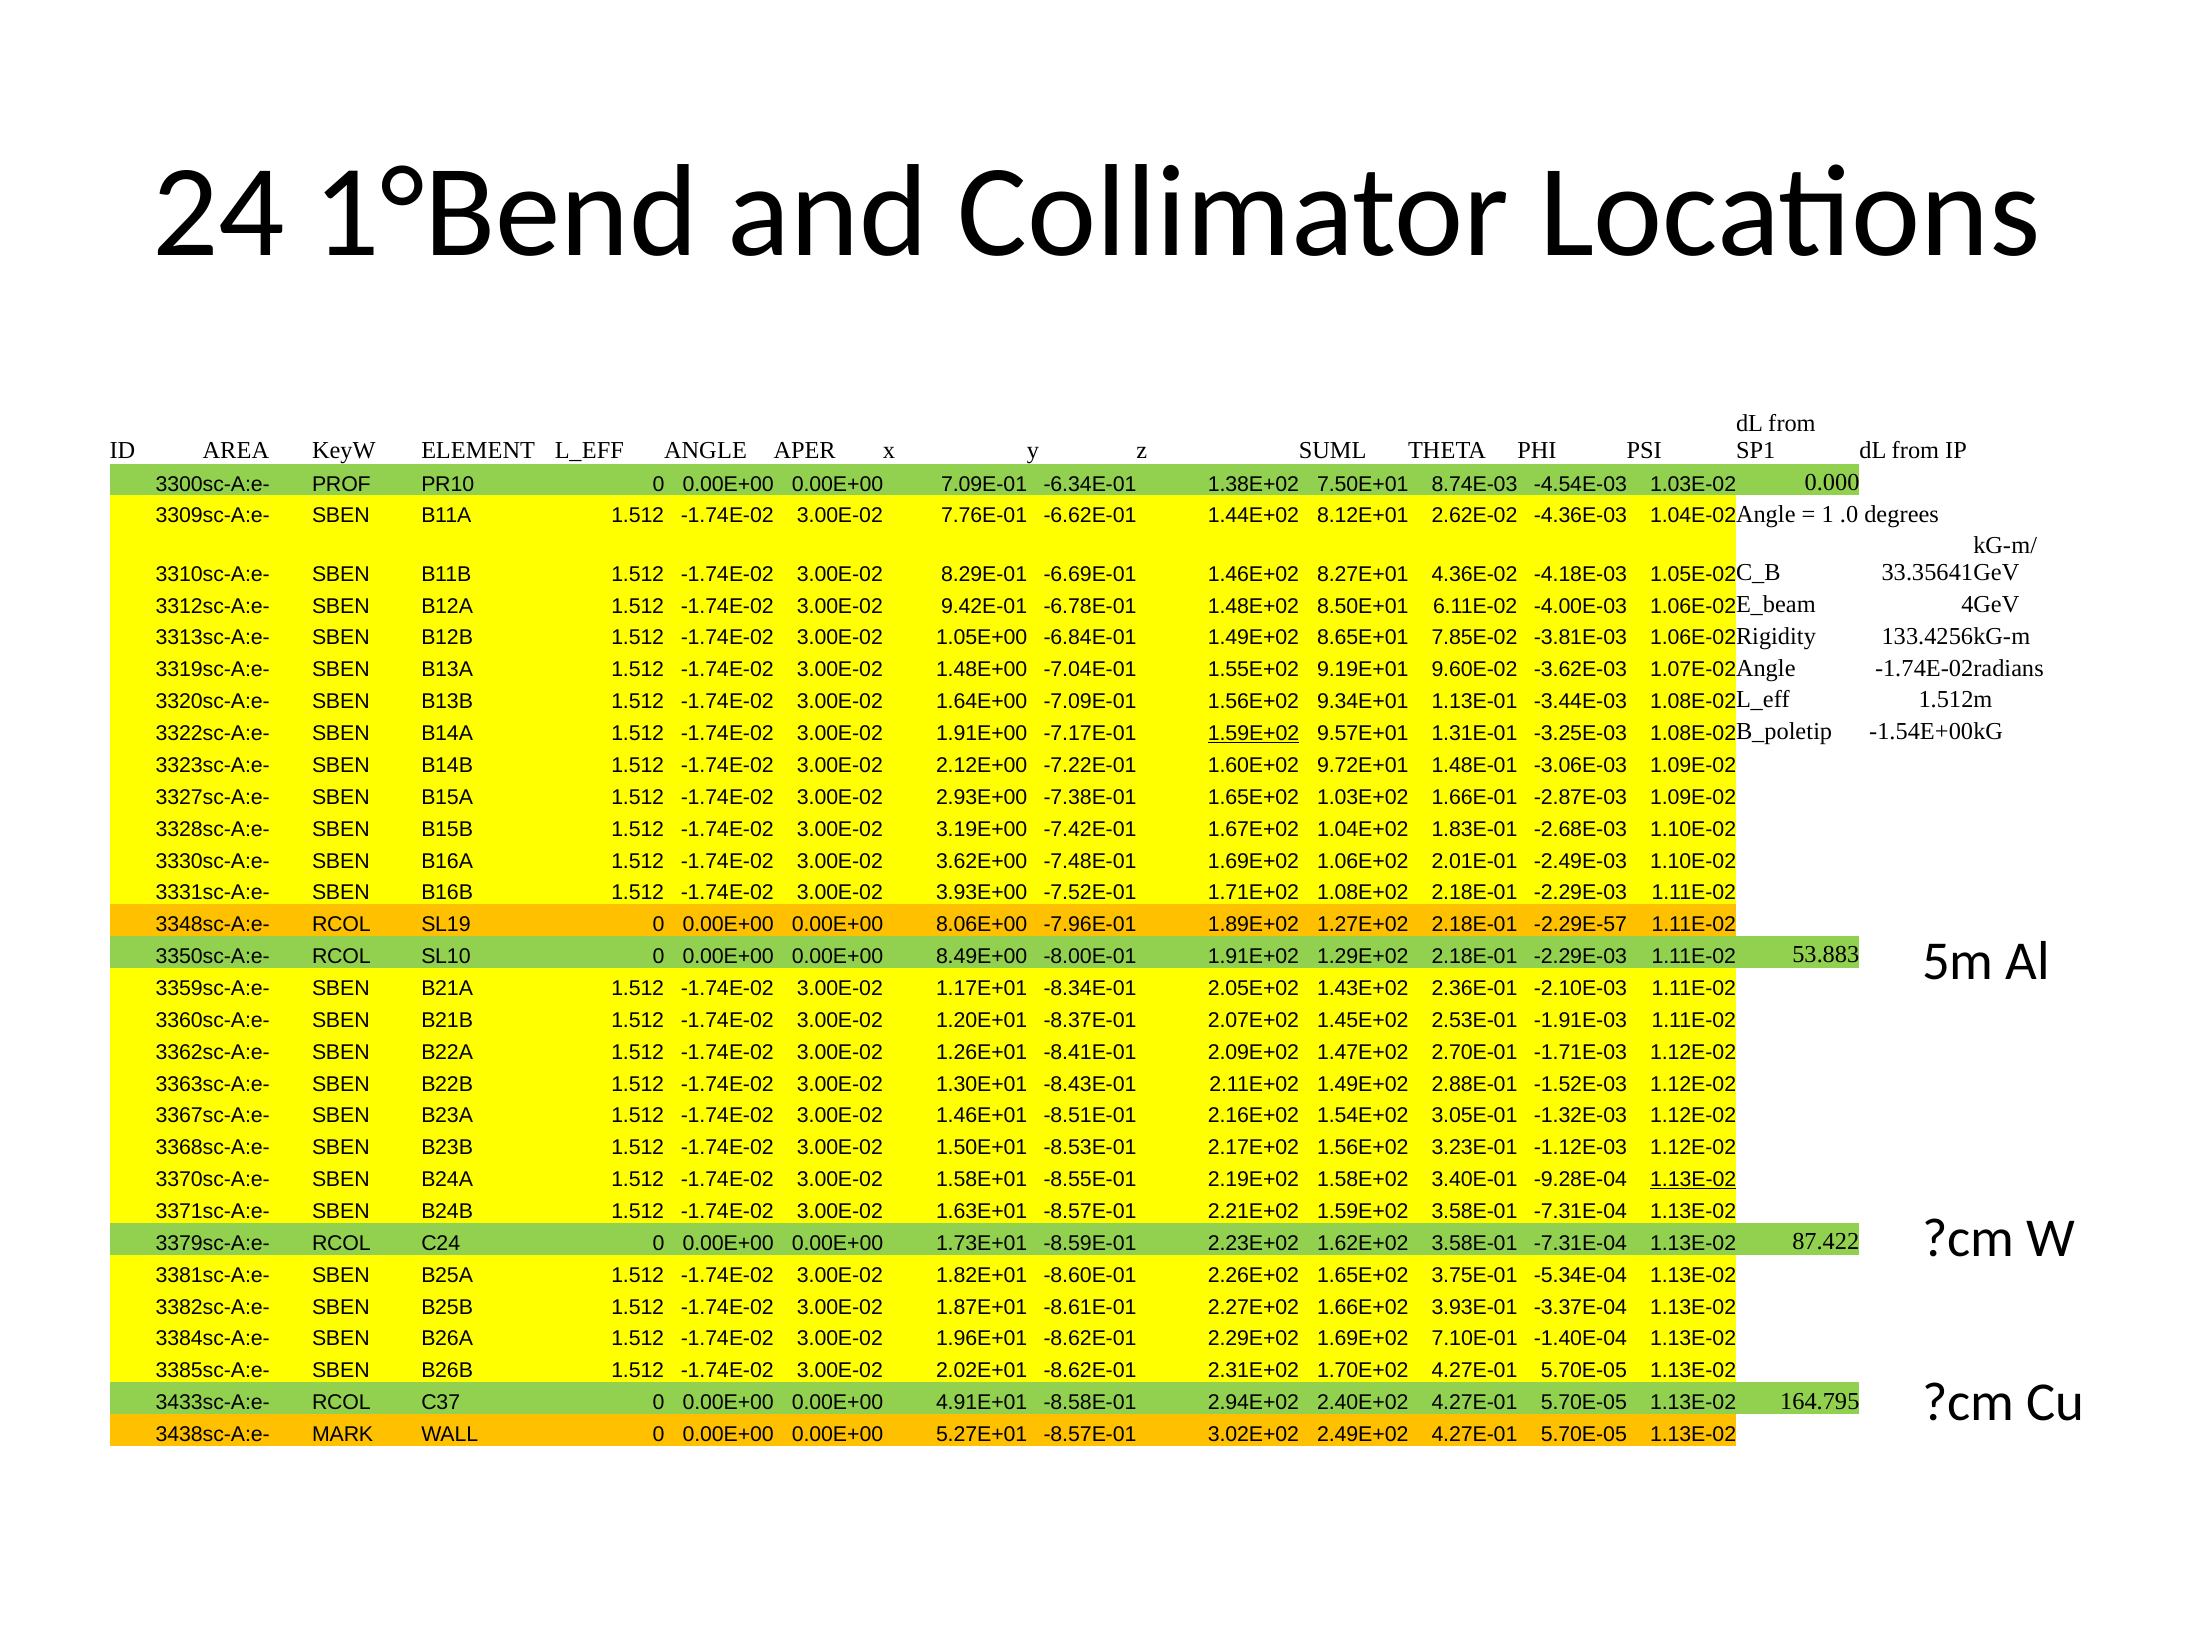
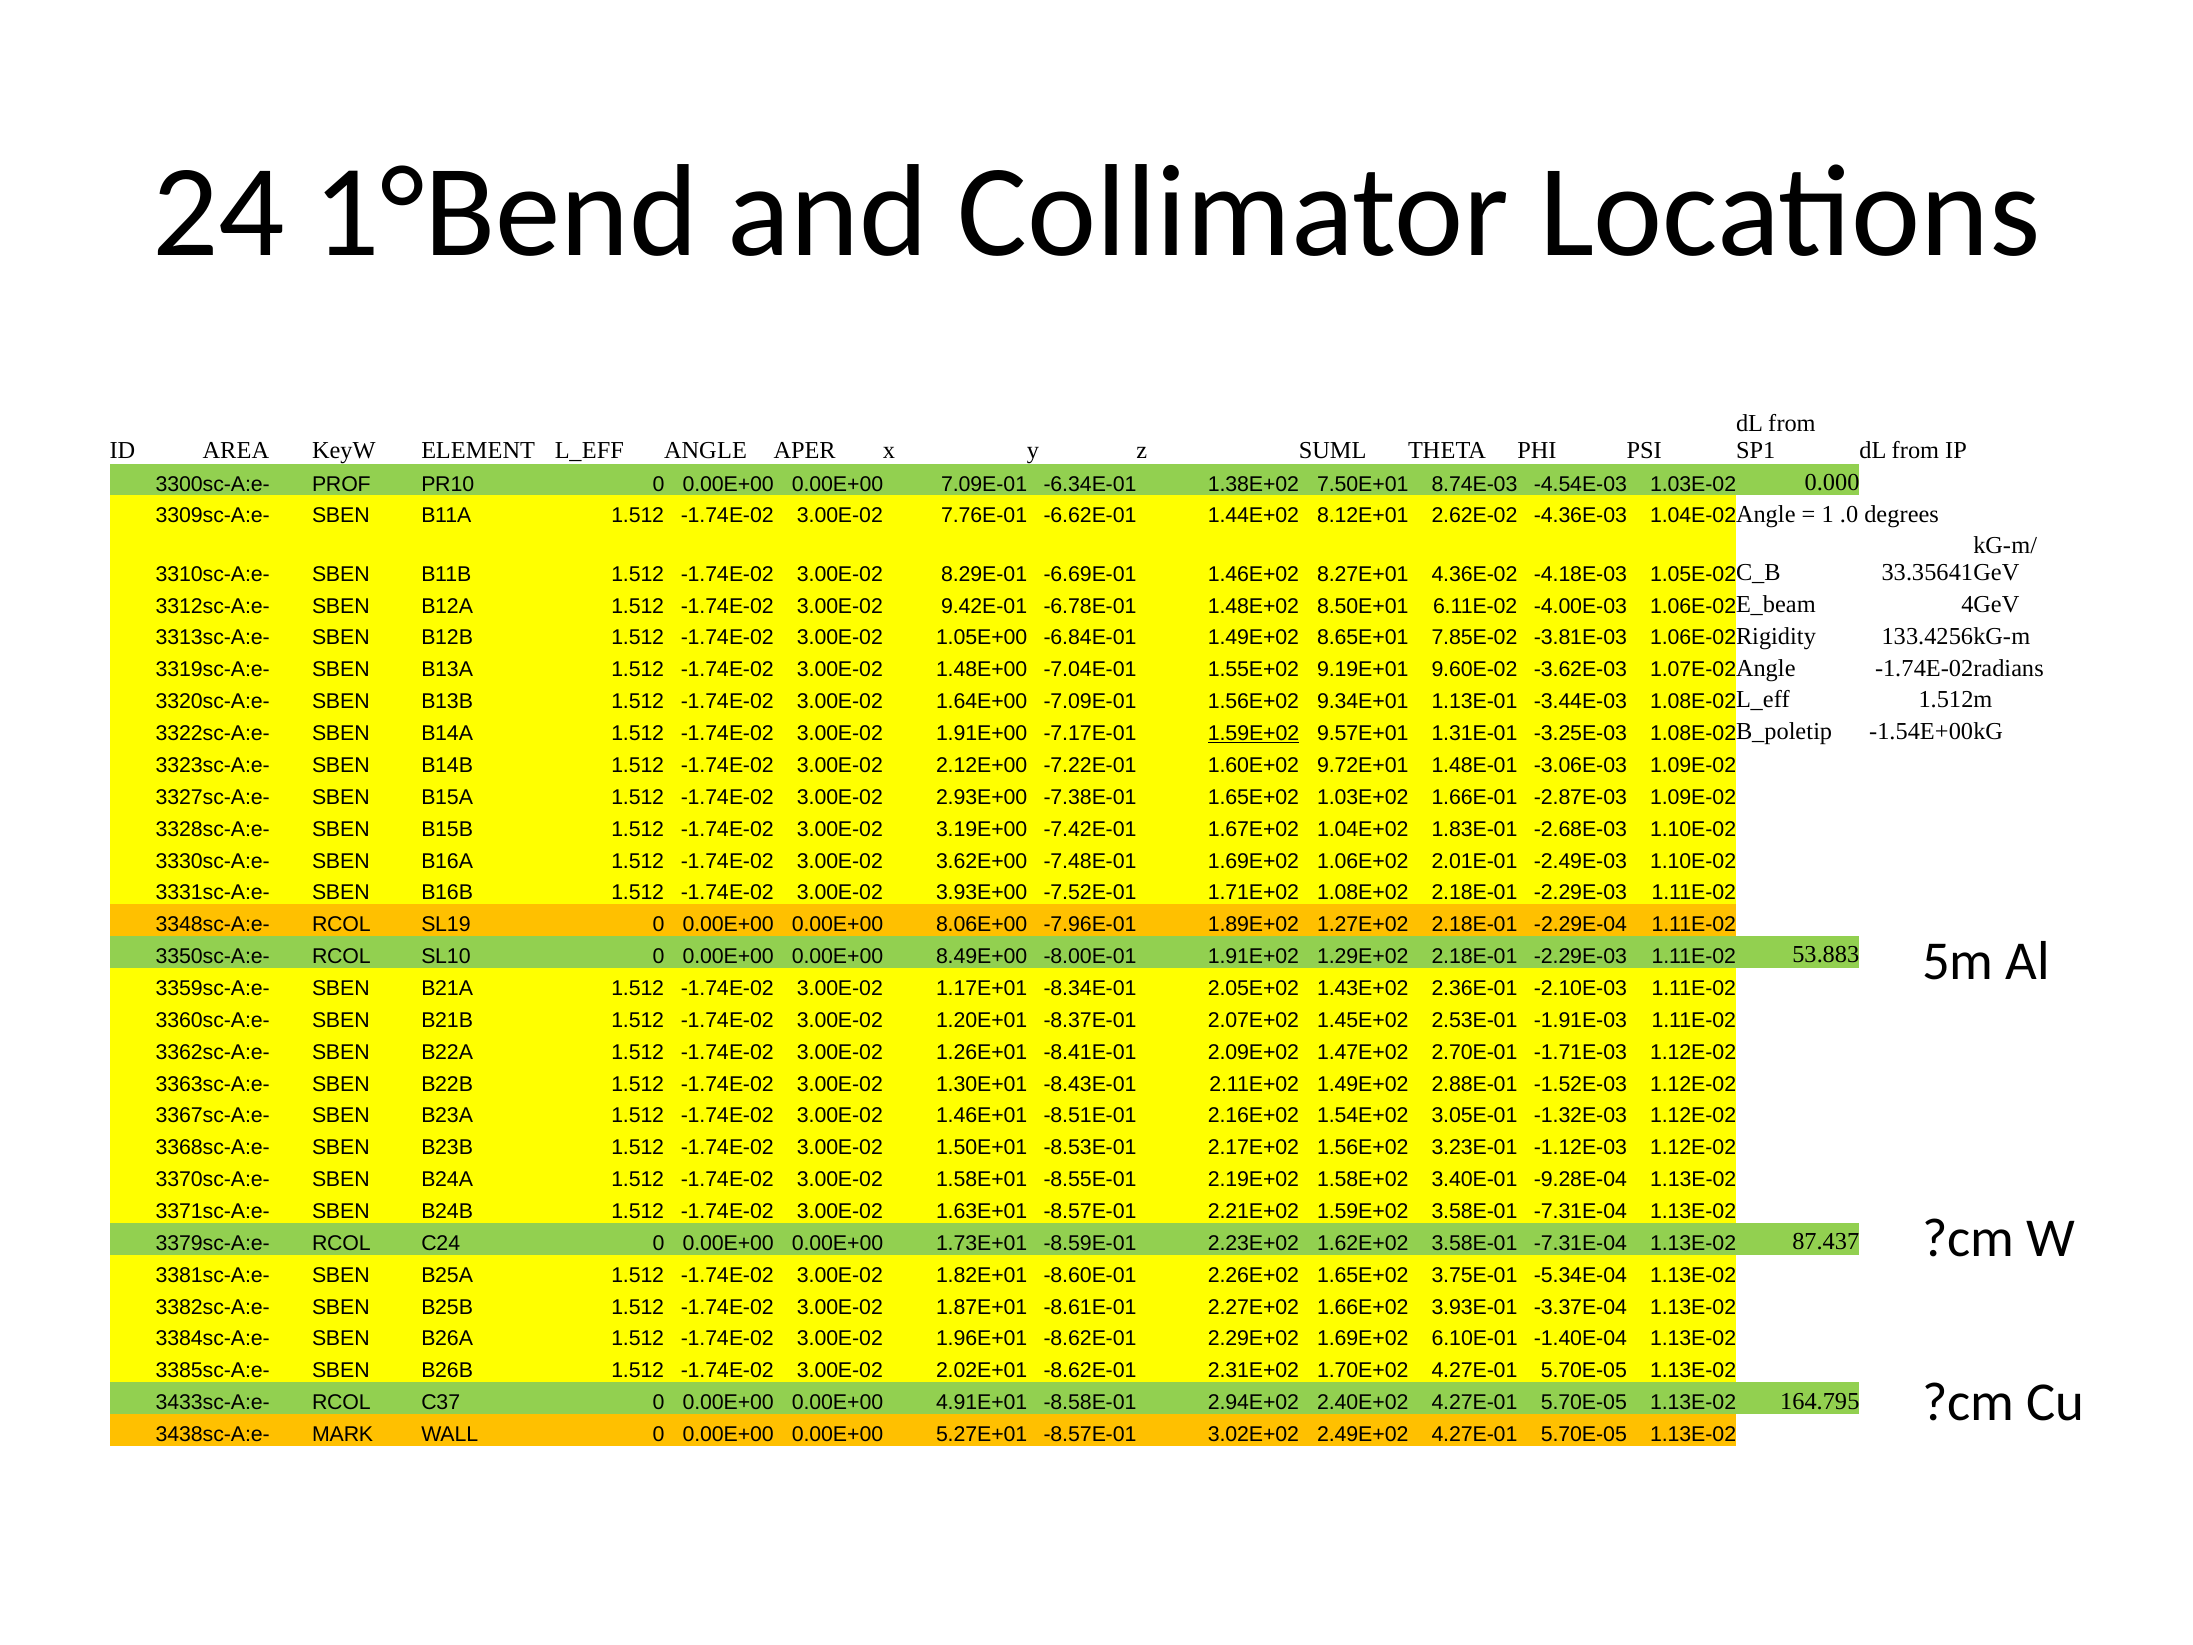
-2.29E-57: -2.29E-57 -> -2.29E-04
1.13E-02 at (1693, 1179) underline: present -> none
87.422: 87.422 -> 87.437
7.10E-01: 7.10E-01 -> 6.10E-01
